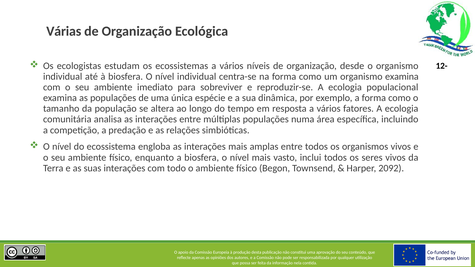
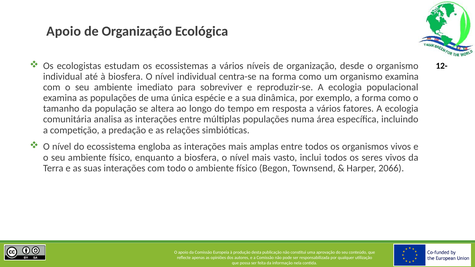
Várias at (64, 31): Várias -> Apoio
2092: 2092 -> 2066
